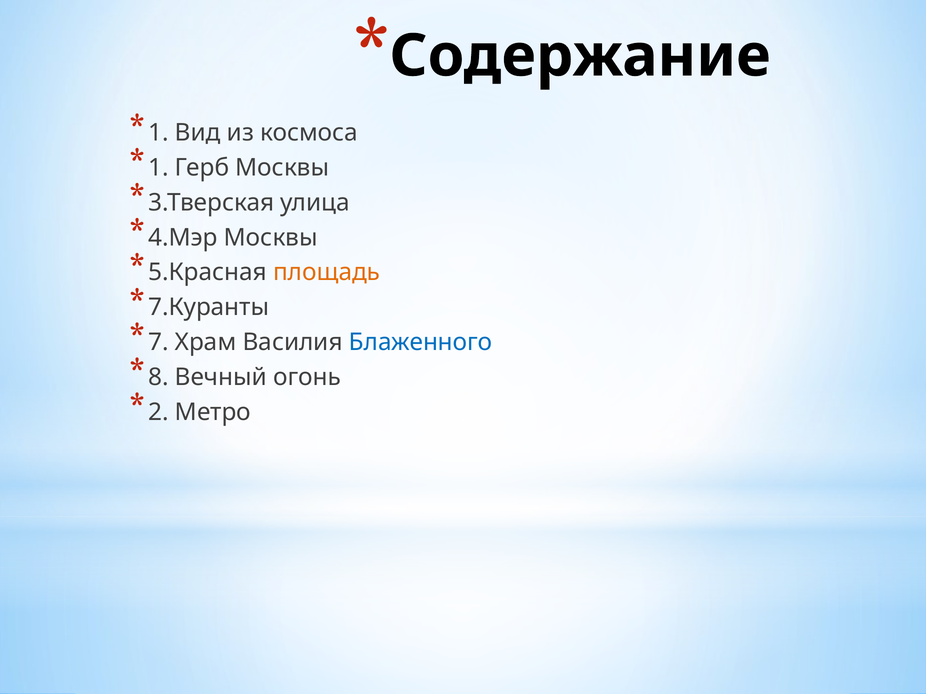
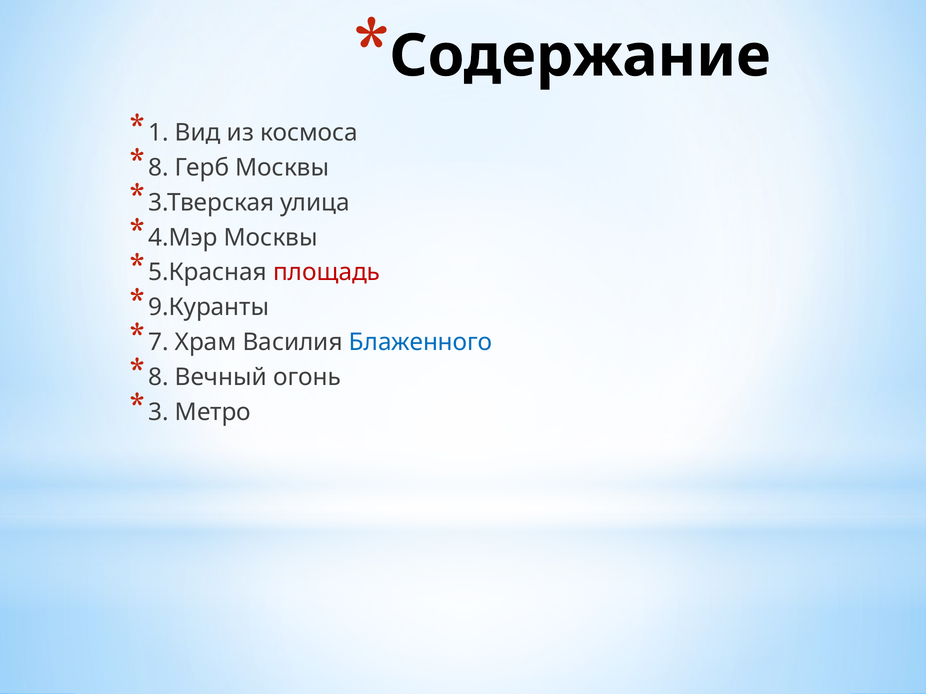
1 at (158, 168): 1 -> 8
площадь colour: orange -> red
7.Куранты: 7.Куранты -> 9.Куранты
2: 2 -> 3
